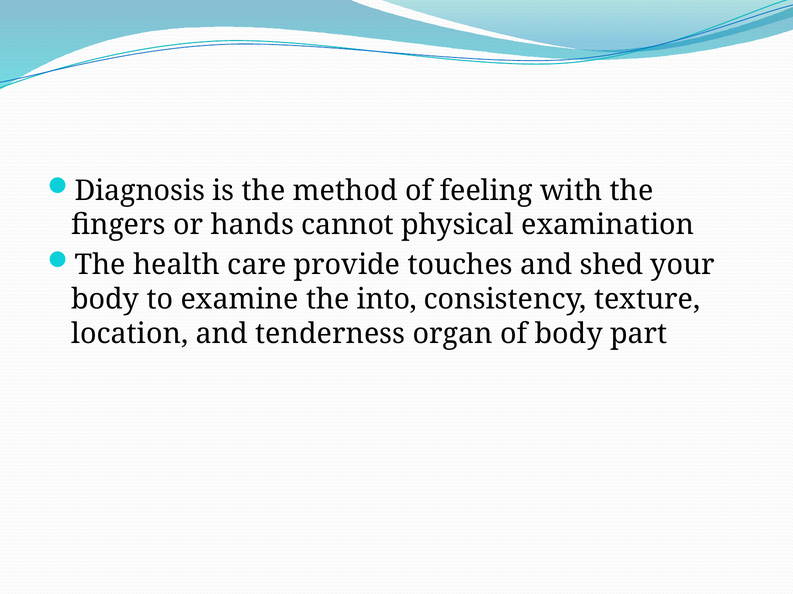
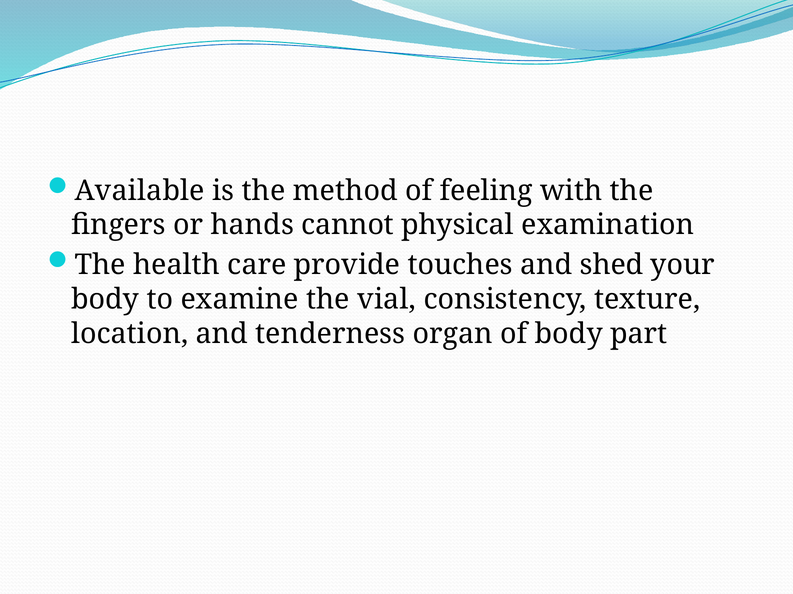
Diagnosis: Diagnosis -> Available
into: into -> vial
